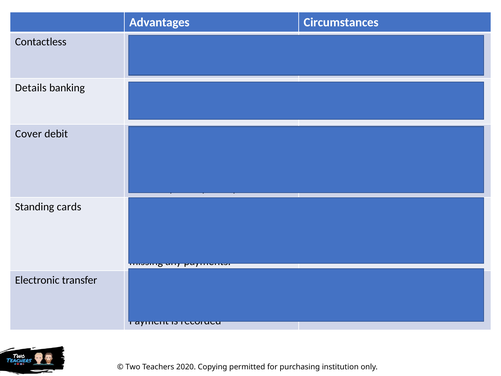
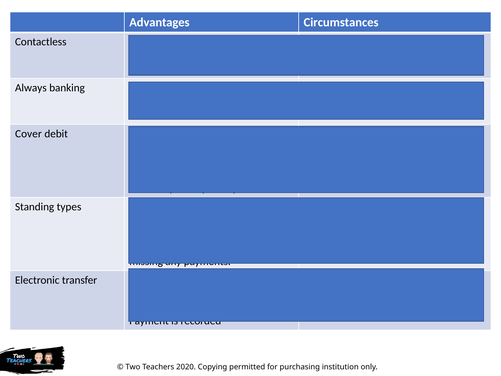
Details: Details -> Always
cards: cards -> types
